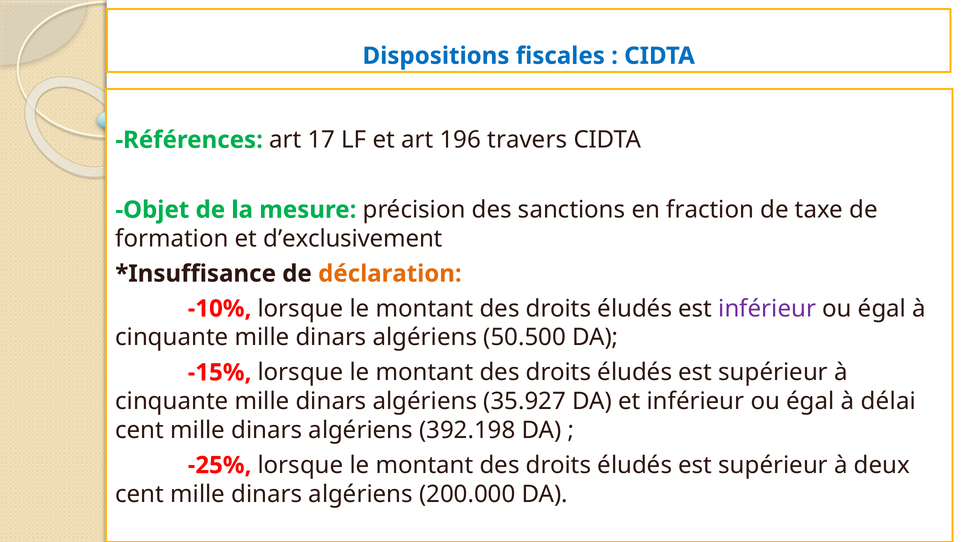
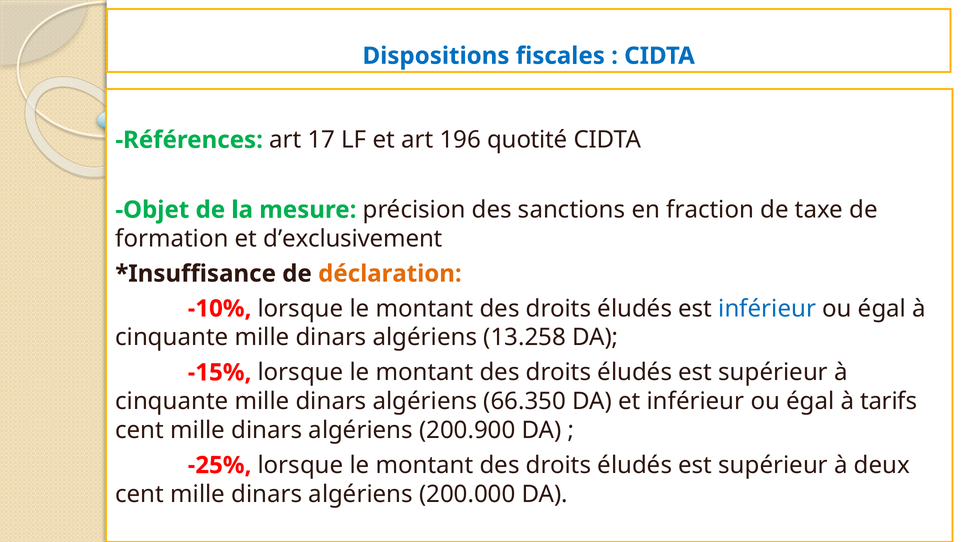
travers: travers -> quotité
inférieur at (767, 309) colour: purple -> blue
50.500: 50.500 -> 13.258
35.927: 35.927 -> 66.350
délai: délai -> tarifs
392.198: 392.198 -> 200.900
